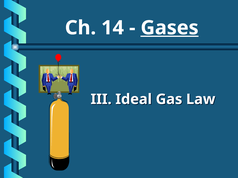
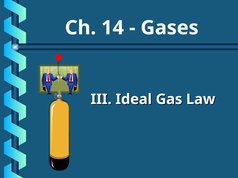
Gases underline: present -> none
